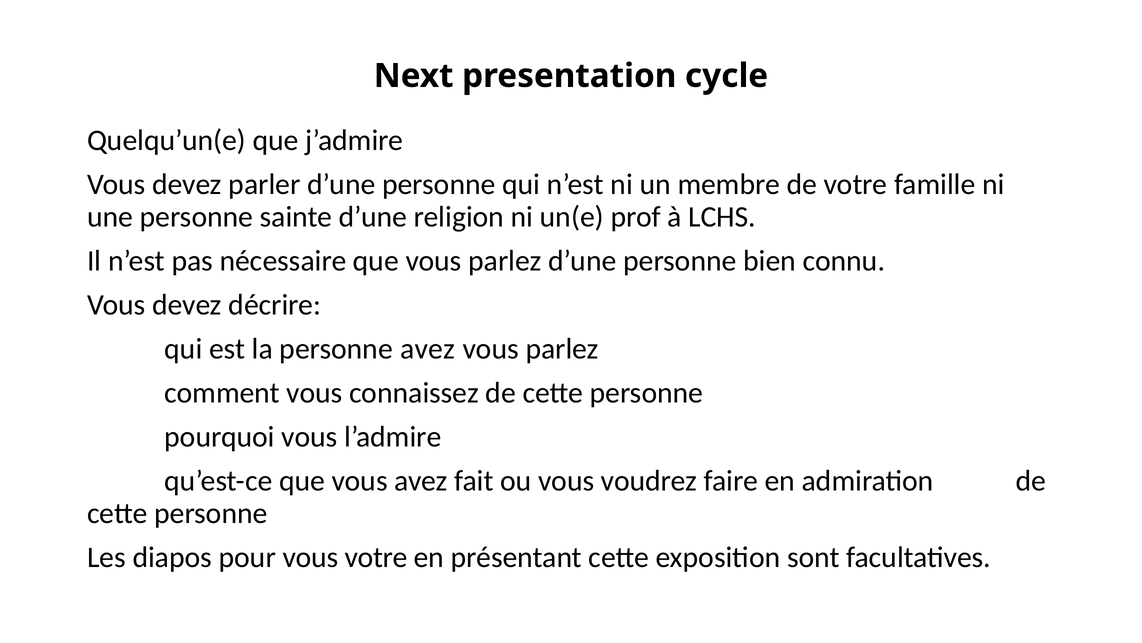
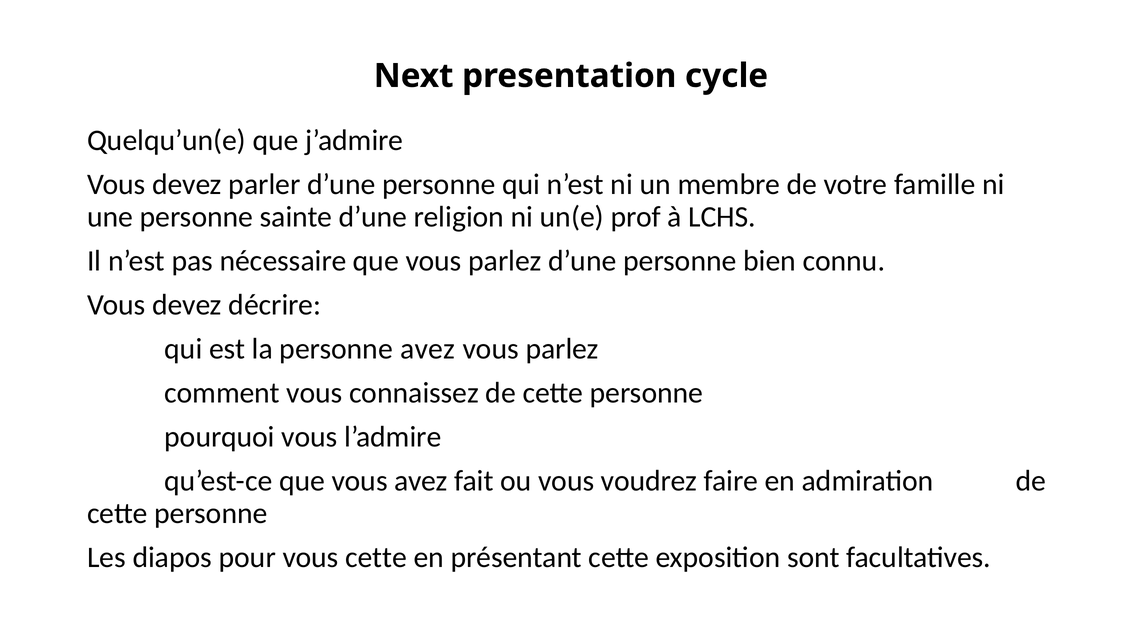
vous votre: votre -> cette
